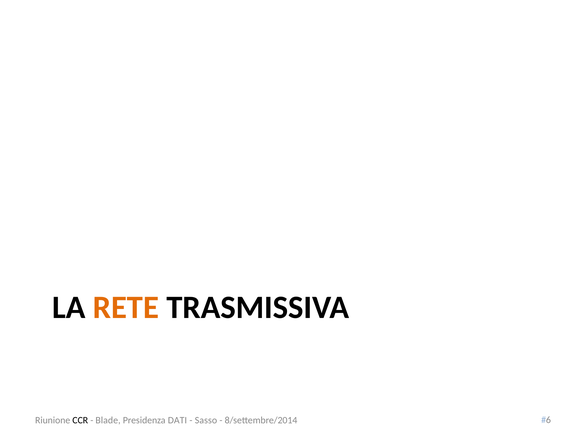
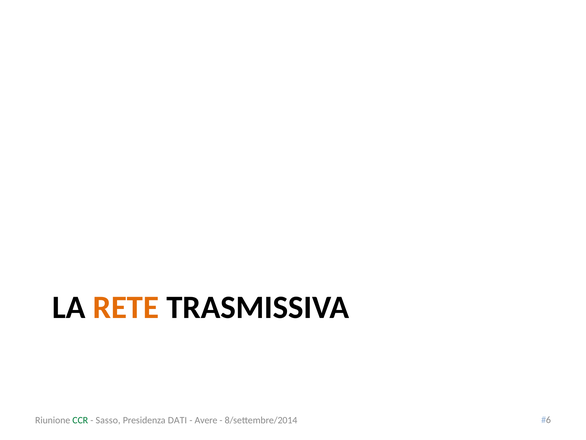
CCR colour: black -> green
Blade: Blade -> Sasso
Sasso: Sasso -> Avere
